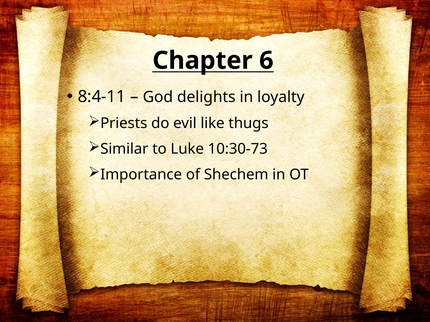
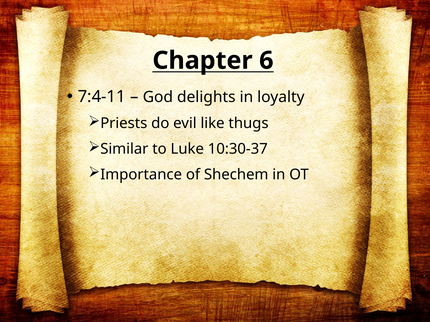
8:4-11: 8:4-11 -> 7:4-11
10:30-73: 10:30-73 -> 10:30-37
